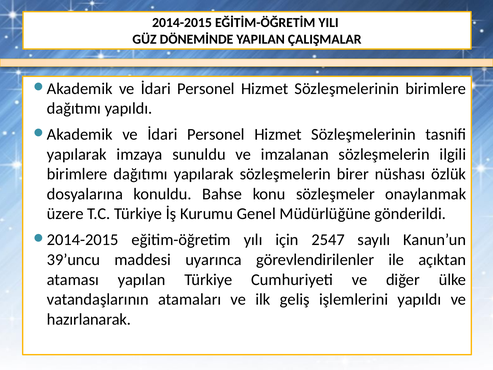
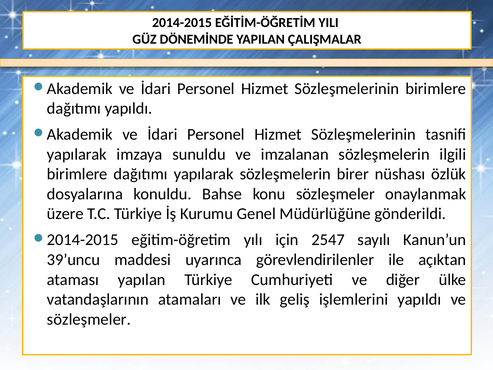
hazırlanarak at (89, 319): hazırlanarak -> sözleşmeler
